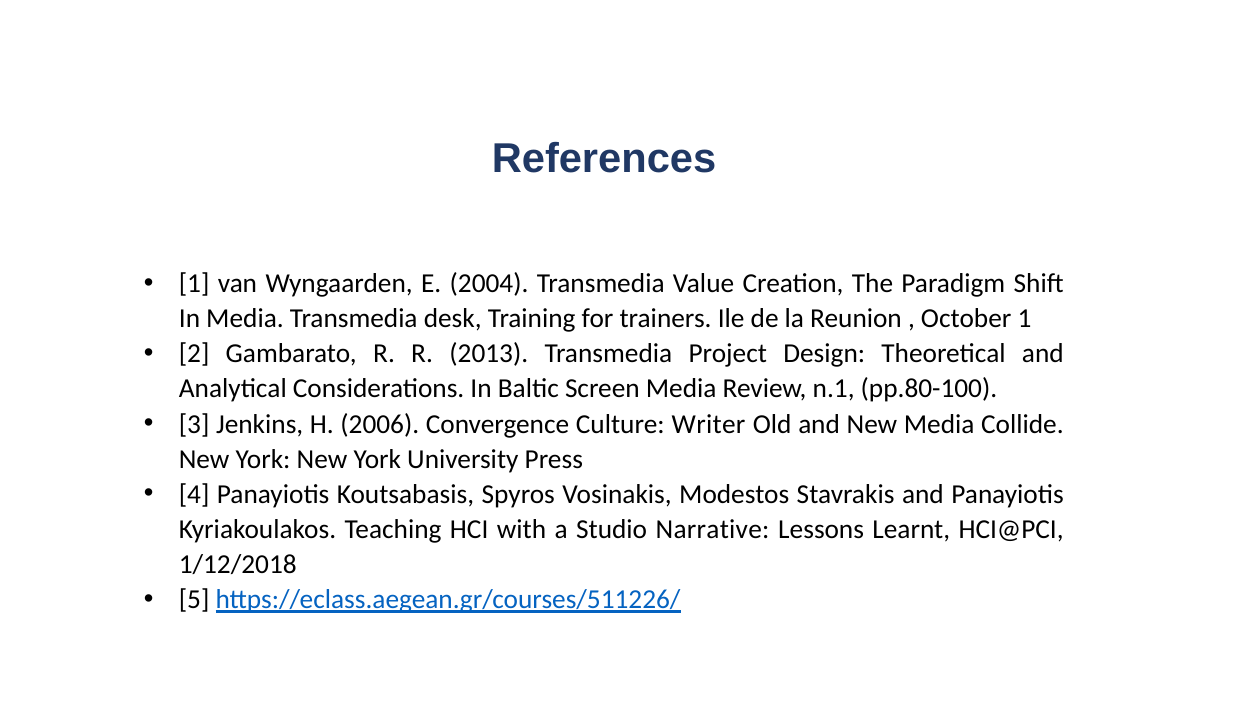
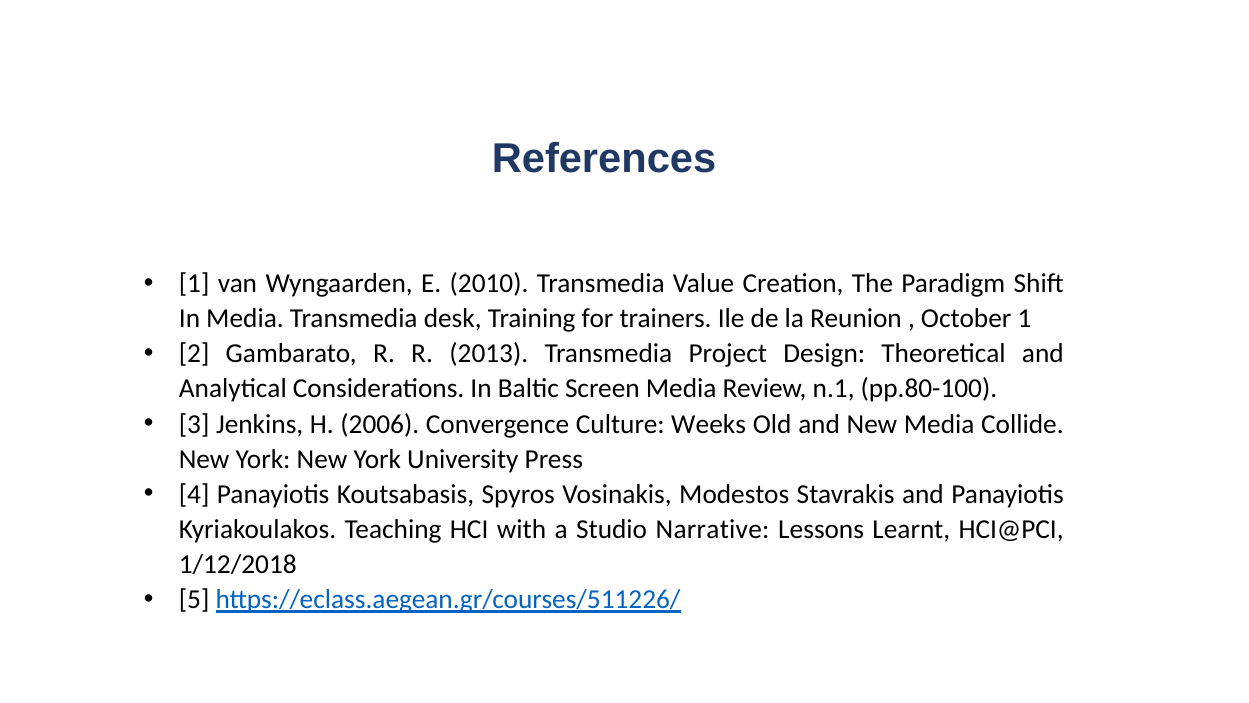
2004: 2004 -> 2010
Writer: Writer -> Weeks
